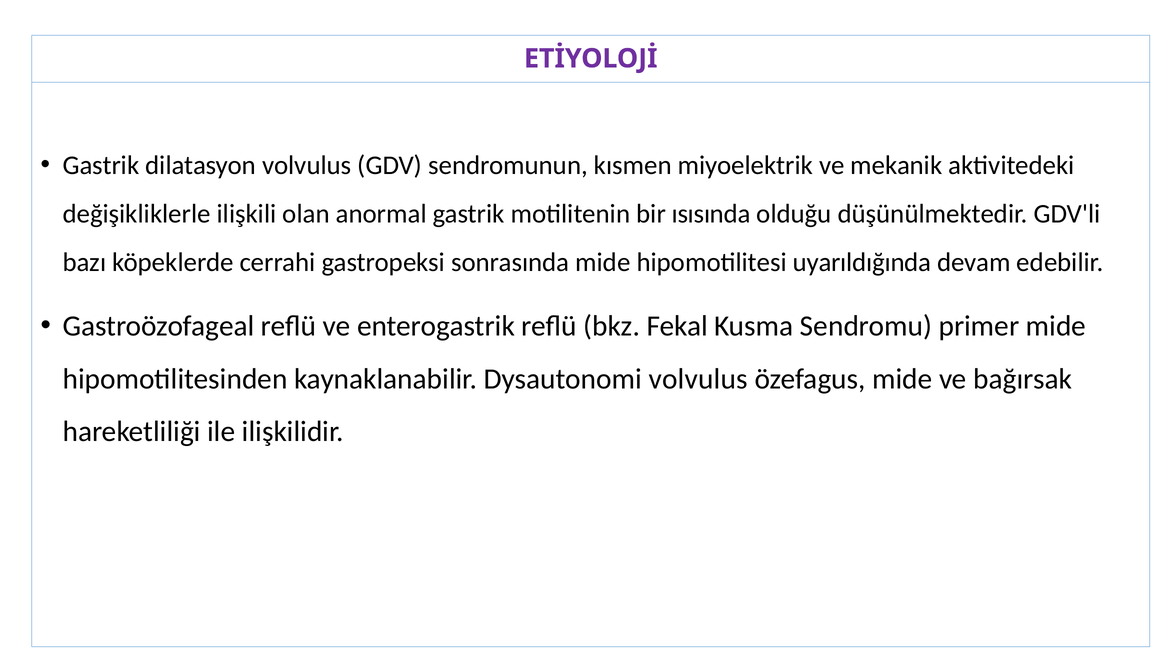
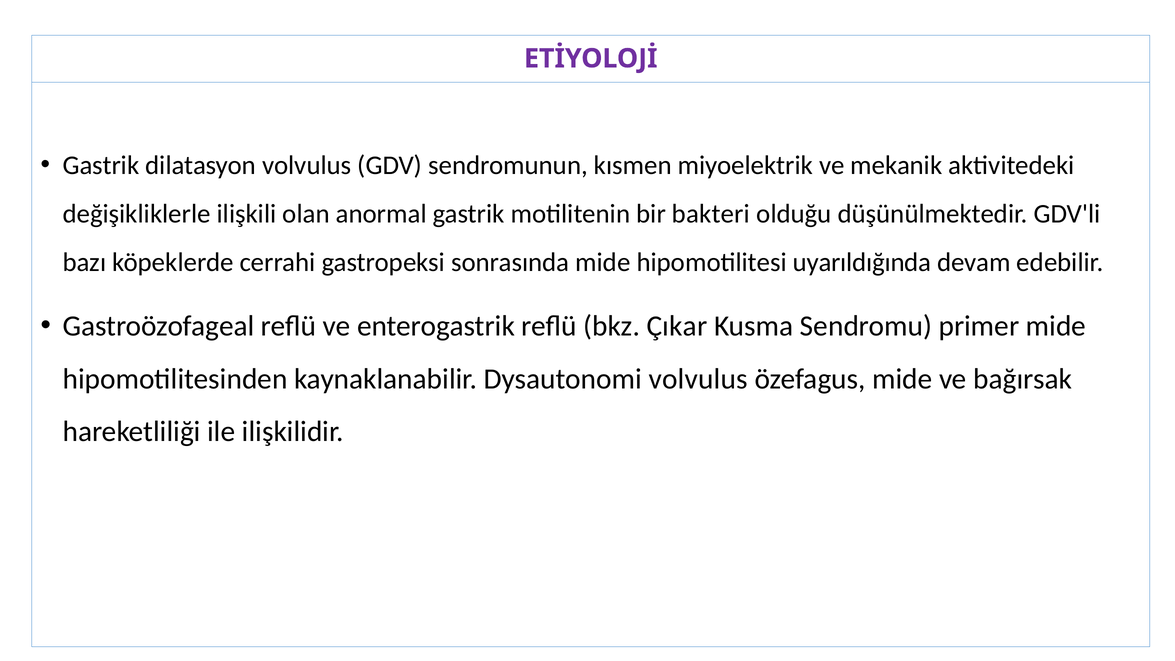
ısısında: ısısında -> bakteri
Fekal: Fekal -> Çıkar
